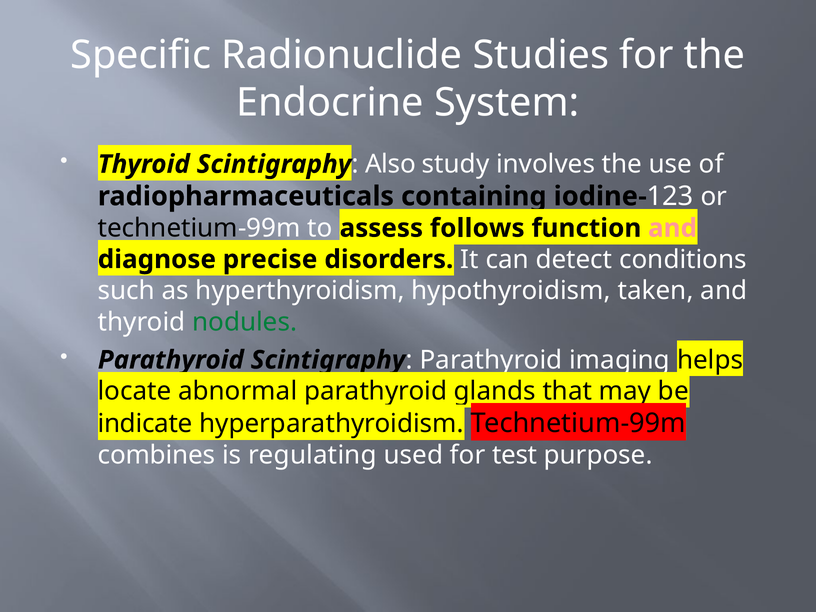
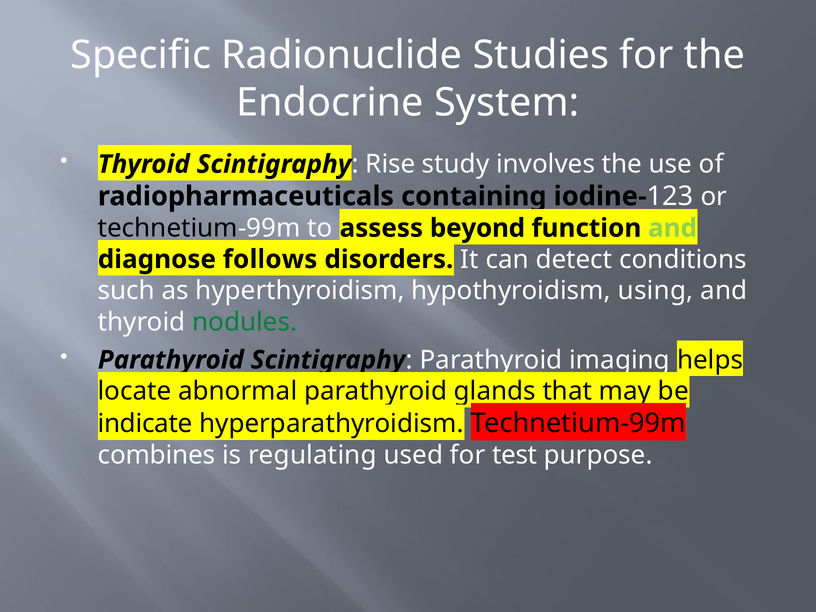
Also: Also -> Rise
follows: follows -> beyond
and at (673, 228) colour: pink -> light green
precise: precise -> follows
taken: taken -> using
